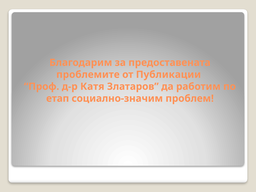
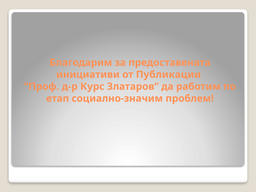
проблемите: проблемите -> инициативи
Катя: Катя -> Курс
